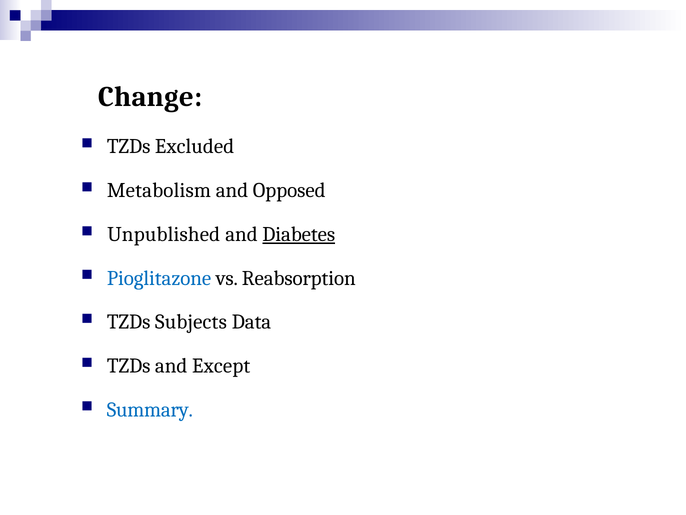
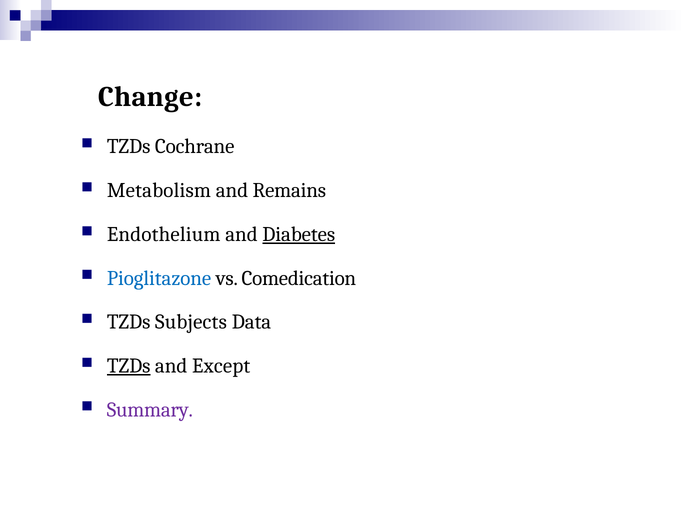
Excluded: Excluded -> Cochrane
Opposed: Opposed -> Remains
Unpublished: Unpublished -> Endothelium
Reabsorption: Reabsorption -> Comedication
TZDs at (129, 365) underline: none -> present
Summary colour: blue -> purple
